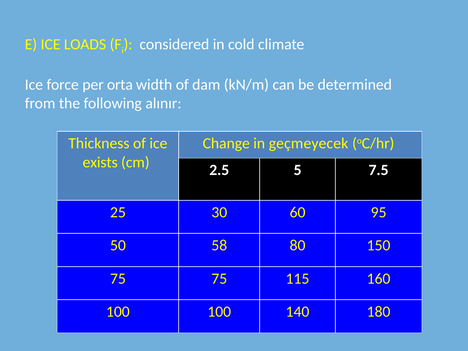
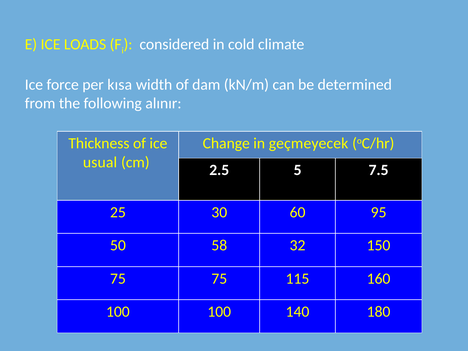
orta: orta -> kısa
exists: exists -> usual
80: 80 -> 32
